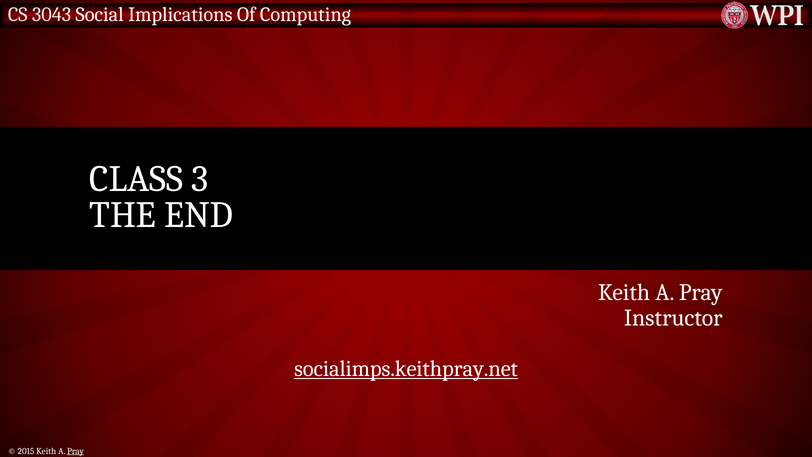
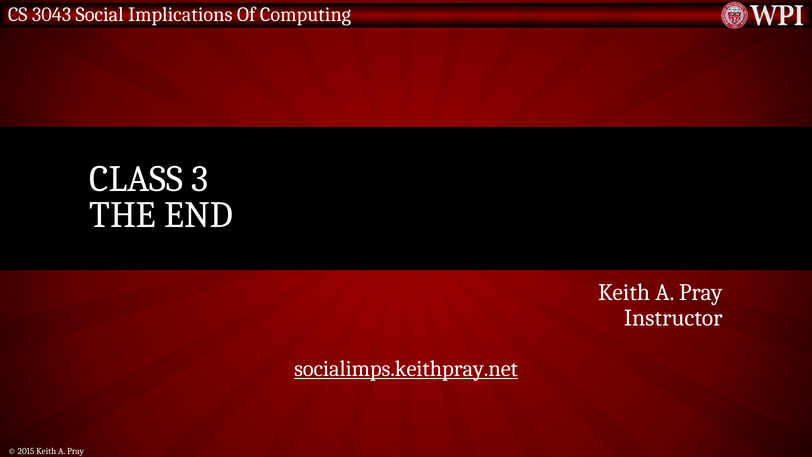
Pray at (76, 451) underline: present -> none
